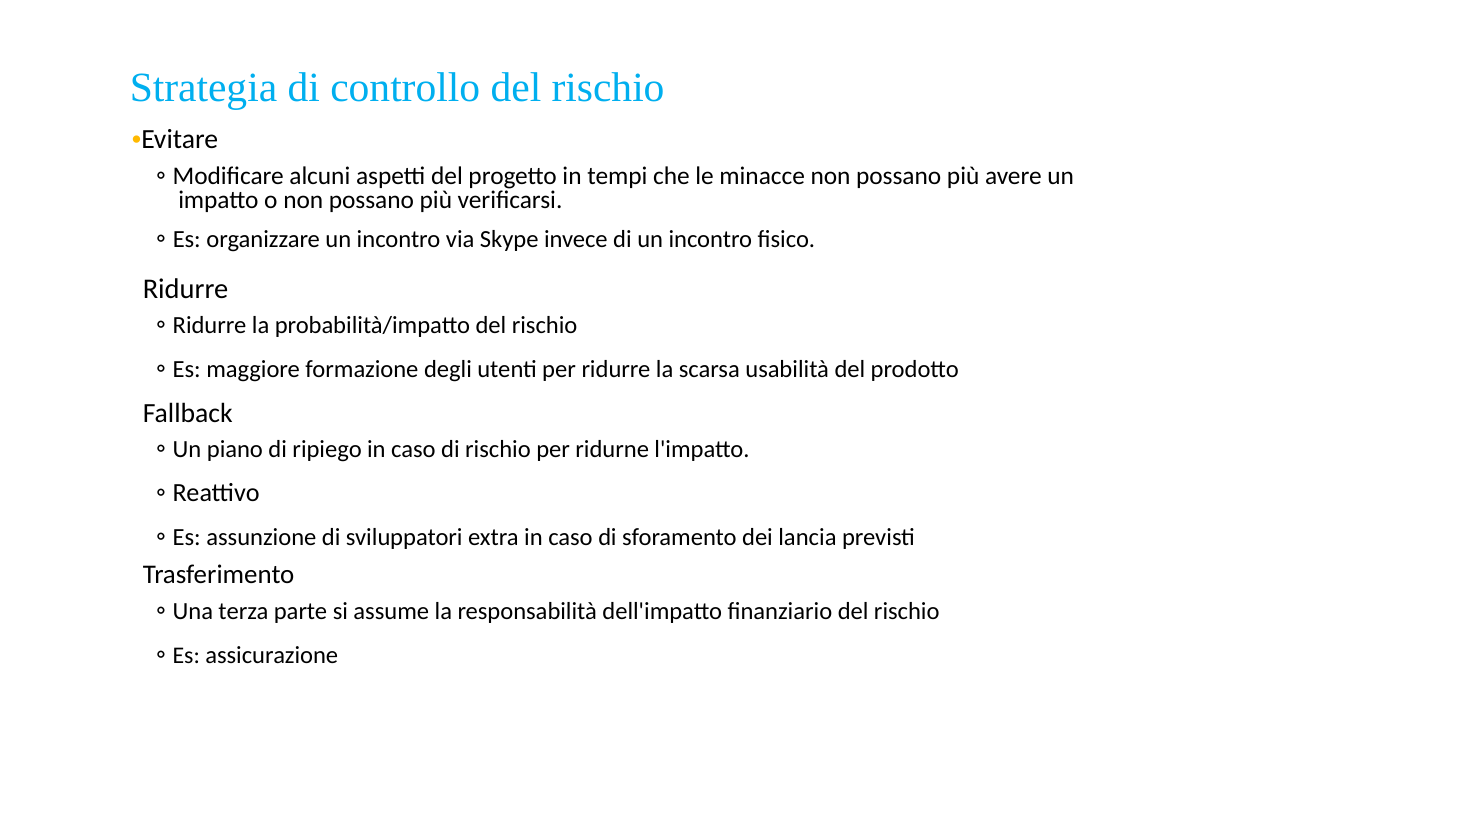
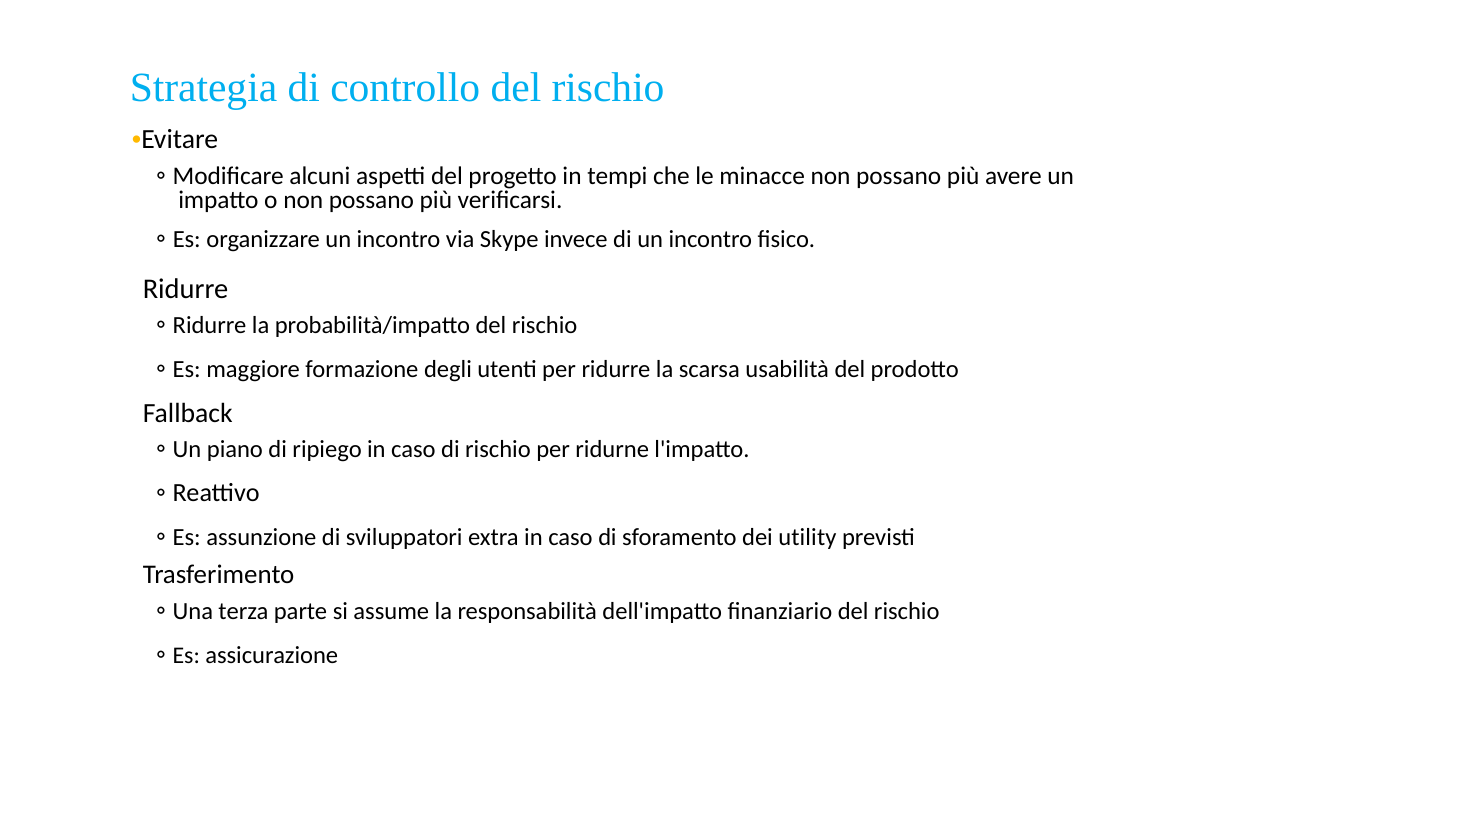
lancia: lancia -> utility
